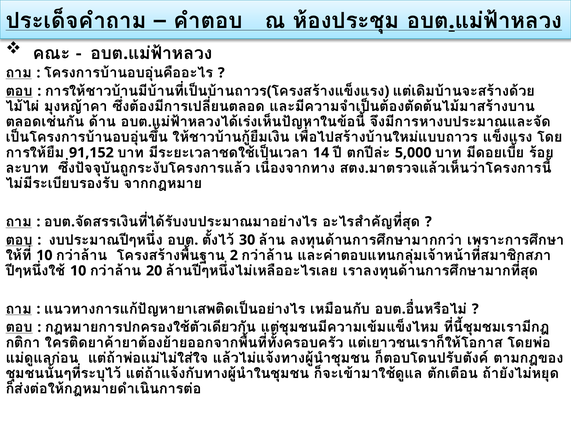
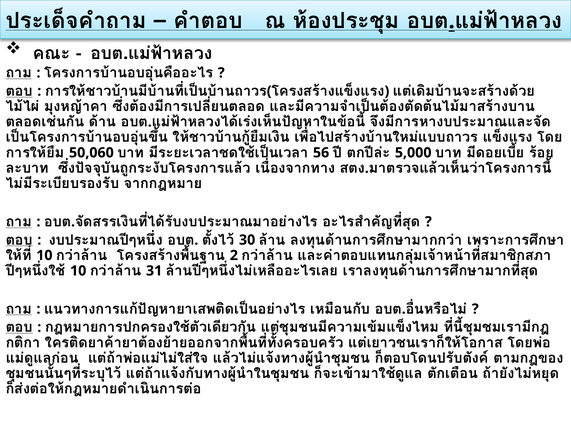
91,152: 91,152 -> 50,060
14: 14 -> 56
20: 20 -> 31
